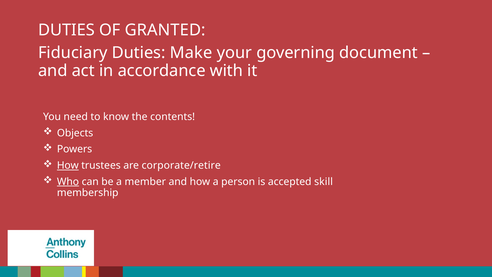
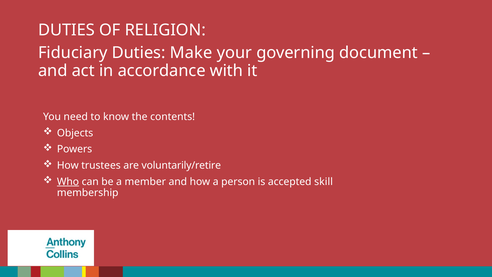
GRANTED: GRANTED -> RELIGION
How at (68, 165) underline: present -> none
corporate/retire: corporate/retire -> voluntarily/retire
